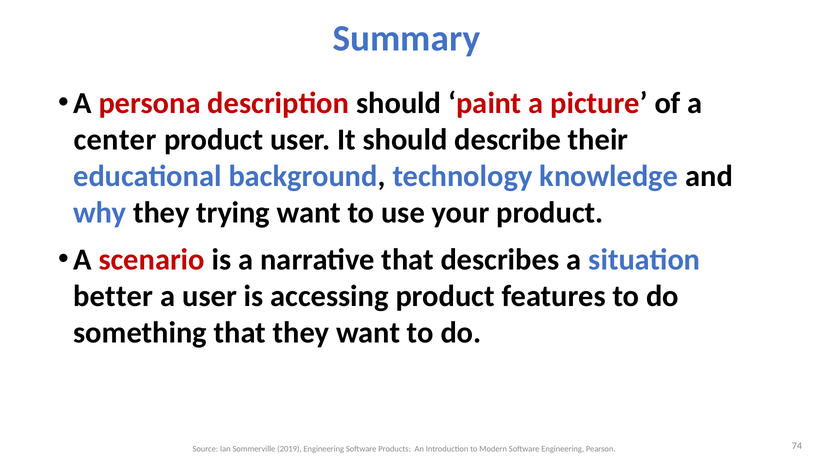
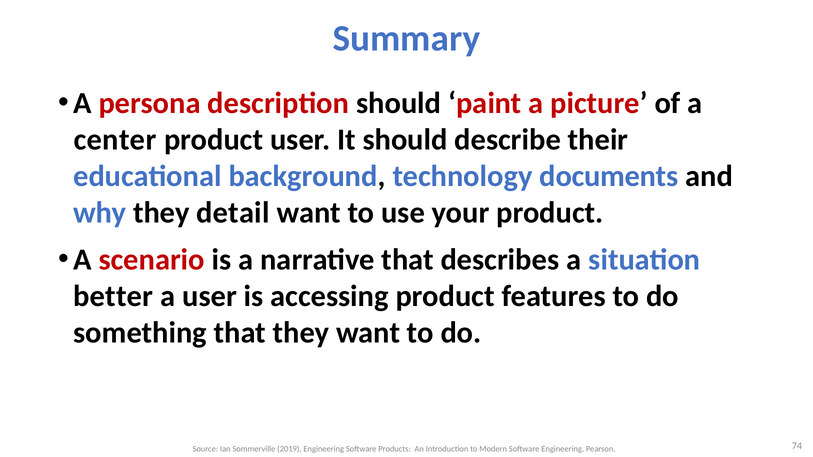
knowledge: knowledge -> documents
trying: trying -> detail
